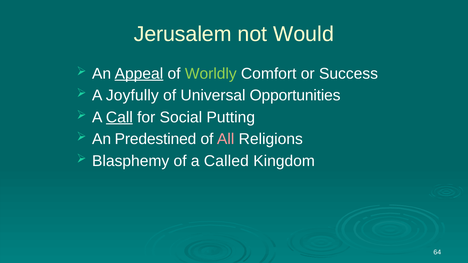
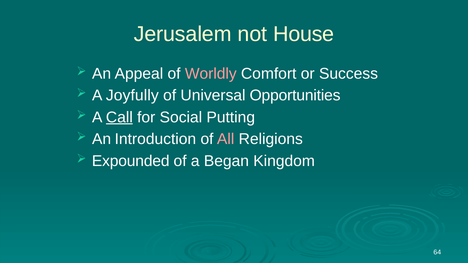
Would: Would -> House
Appeal underline: present -> none
Worldly colour: light green -> pink
Predestined: Predestined -> Introduction
Blasphemy: Blasphemy -> Expounded
Called: Called -> Began
